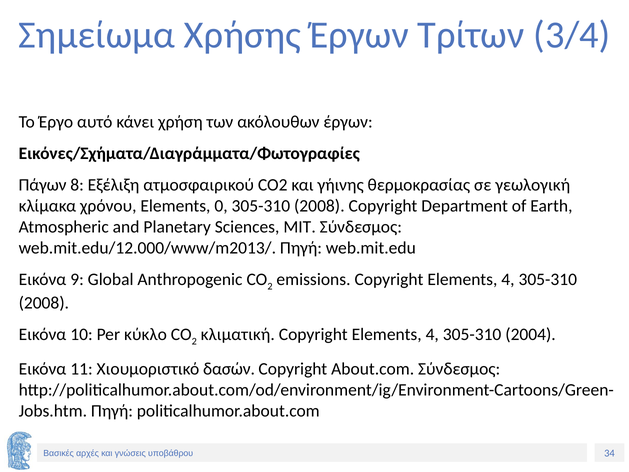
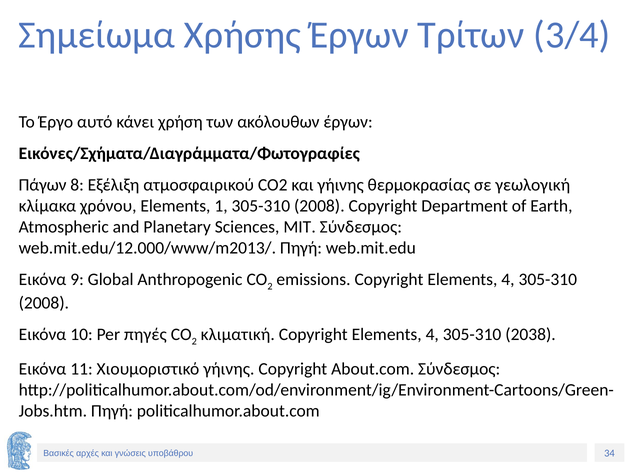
0: 0 -> 1
κύκλο: κύκλο -> πηγές
2004: 2004 -> 2038
Χιουμοριστικό δασών: δασών -> γήινης
